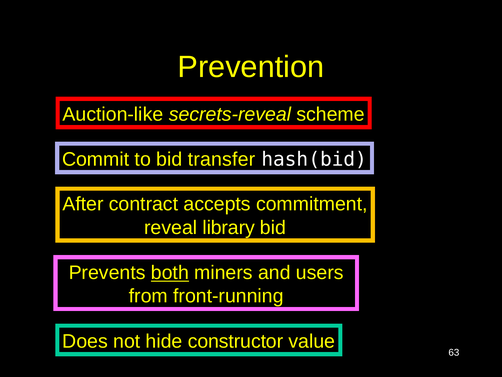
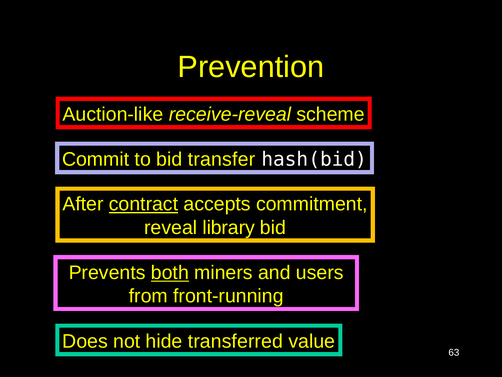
secrets-reveal: secrets-reveal -> receive-reveal
contract underline: none -> present
constructor: constructor -> transferred
